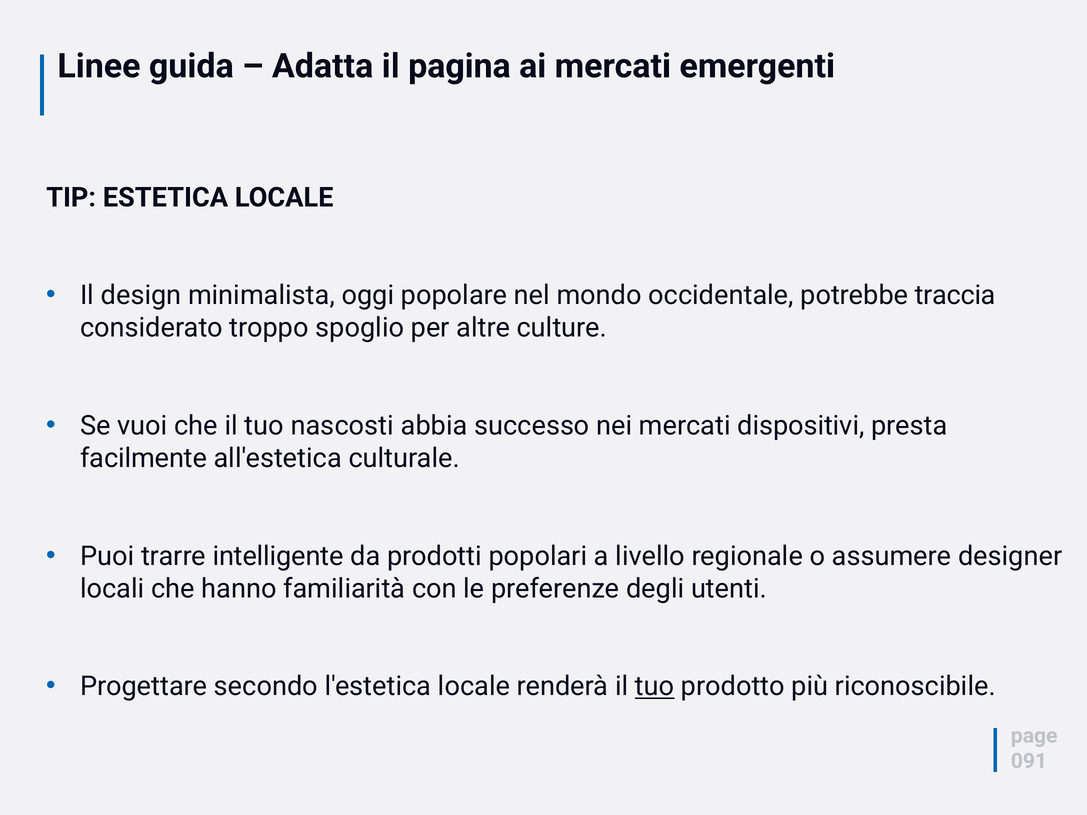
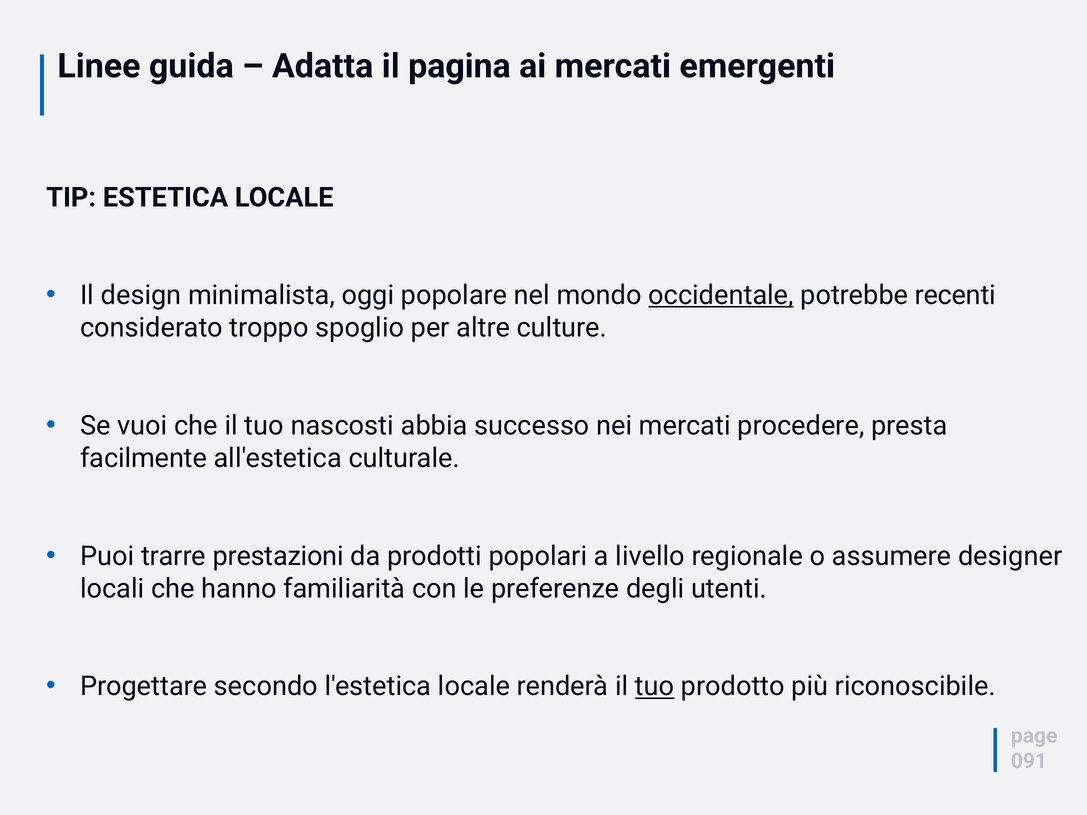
occidentale underline: none -> present
traccia: traccia -> recenti
dispositivi: dispositivi -> procedere
intelligente: intelligente -> prestazioni
